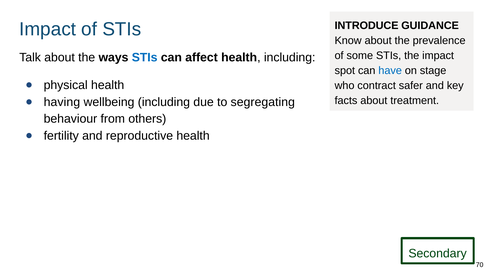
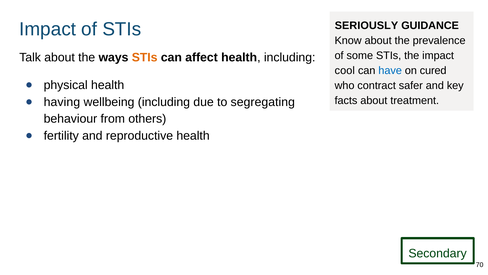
INTRODUCE: INTRODUCE -> SERIOUSLY
STIs at (145, 57) colour: blue -> orange
spot: spot -> cool
stage: stage -> cured
